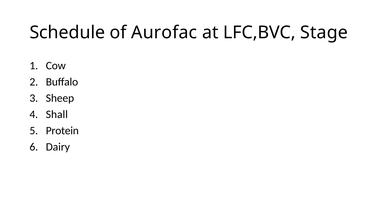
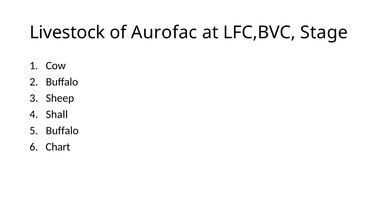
Schedule: Schedule -> Livestock
Protein at (62, 130): Protein -> Buffalo
Dairy: Dairy -> Chart
